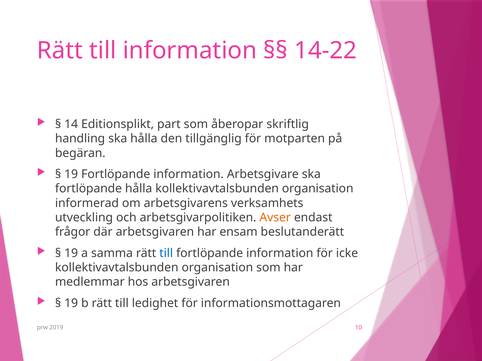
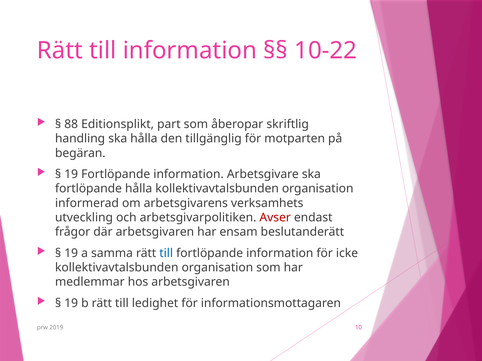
14-22: 14-22 -> 10-22
14: 14 -> 88
Avser colour: orange -> red
